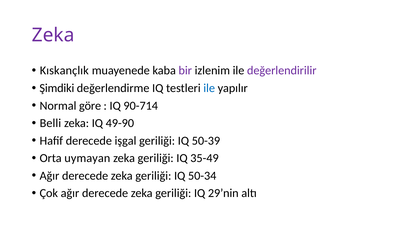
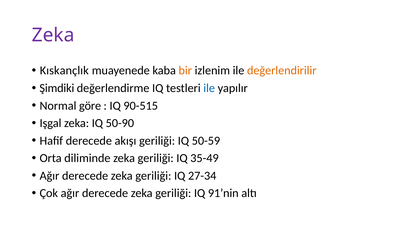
bir colour: purple -> orange
değerlendirilir colour: purple -> orange
90-714: 90-714 -> 90-515
Belli: Belli -> Işgal
49-90: 49-90 -> 50-90
işgal: işgal -> akışı
50-39: 50-39 -> 50-59
uymayan: uymayan -> diliminde
50-34: 50-34 -> 27-34
29’nin: 29’nin -> 91’nin
